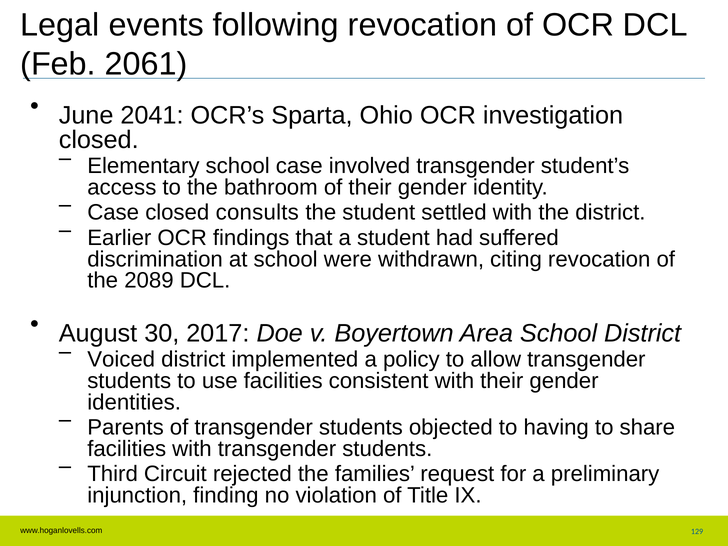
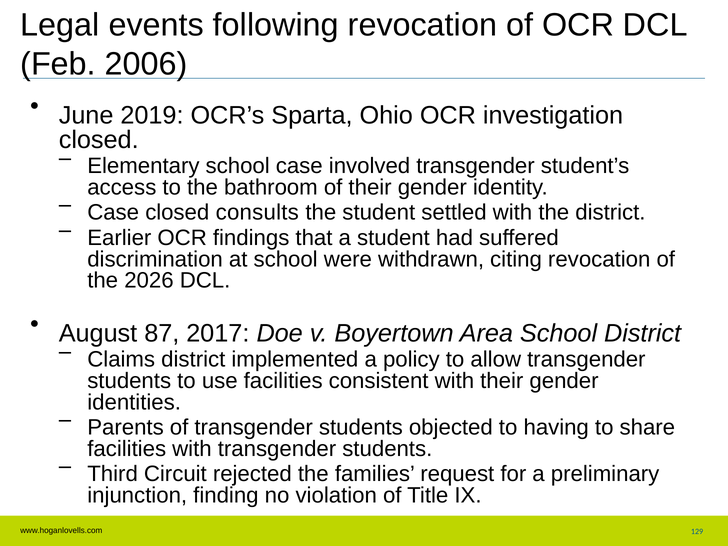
2061: 2061 -> 2006
2041: 2041 -> 2019
2089: 2089 -> 2026
30: 30 -> 87
Voiced: Voiced -> Claims
